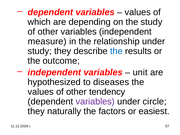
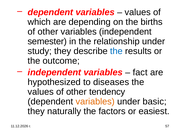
the study: study -> births
measure: measure -> semester
unit: unit -> fact
variables at (95, 102) colour: purple -> orange
circle: circle -> basic
